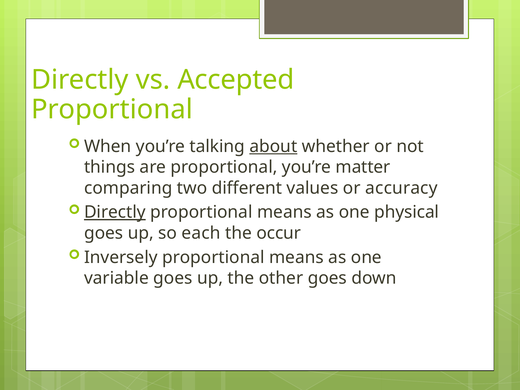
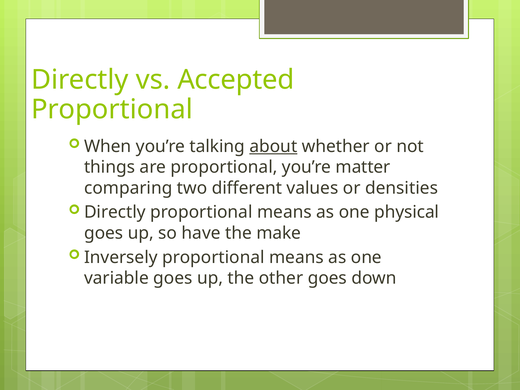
accuracy: accuracy -> densities
Directly at (115, 212) underline: present -> none
each: each -> have
occur: occur -> make
